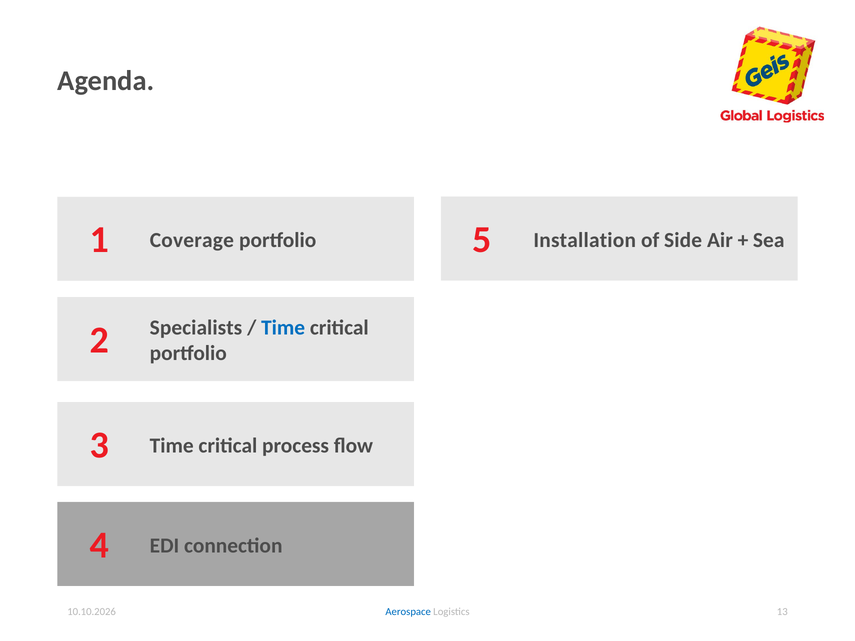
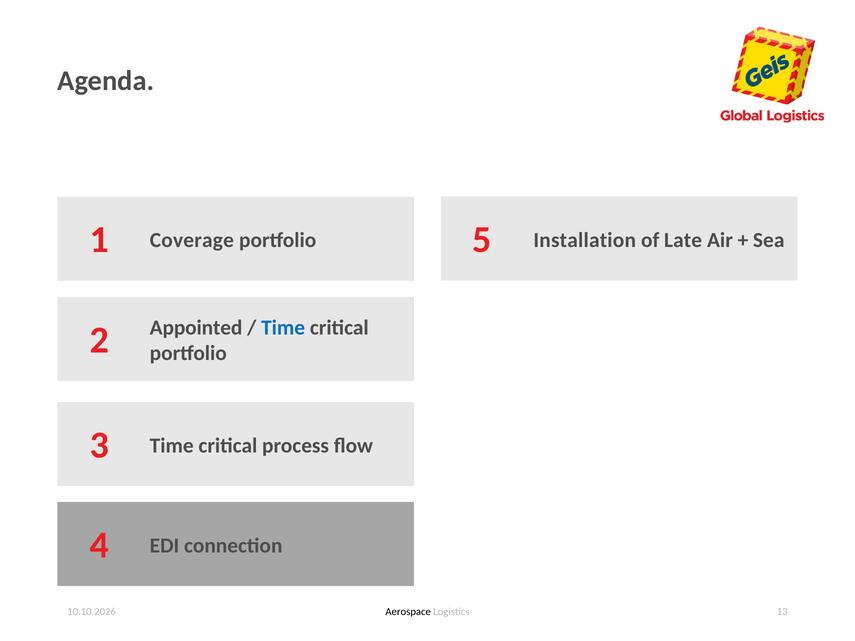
Side: Side -> Late
Specialists: Specialists -> Appointed
Aerospace colour: blue -> black
